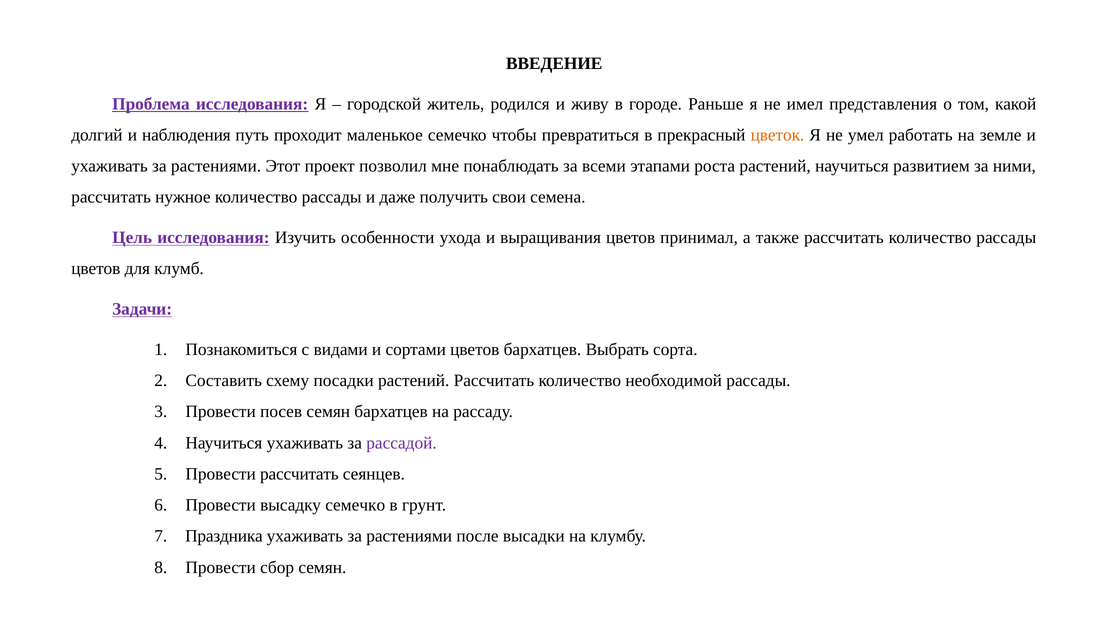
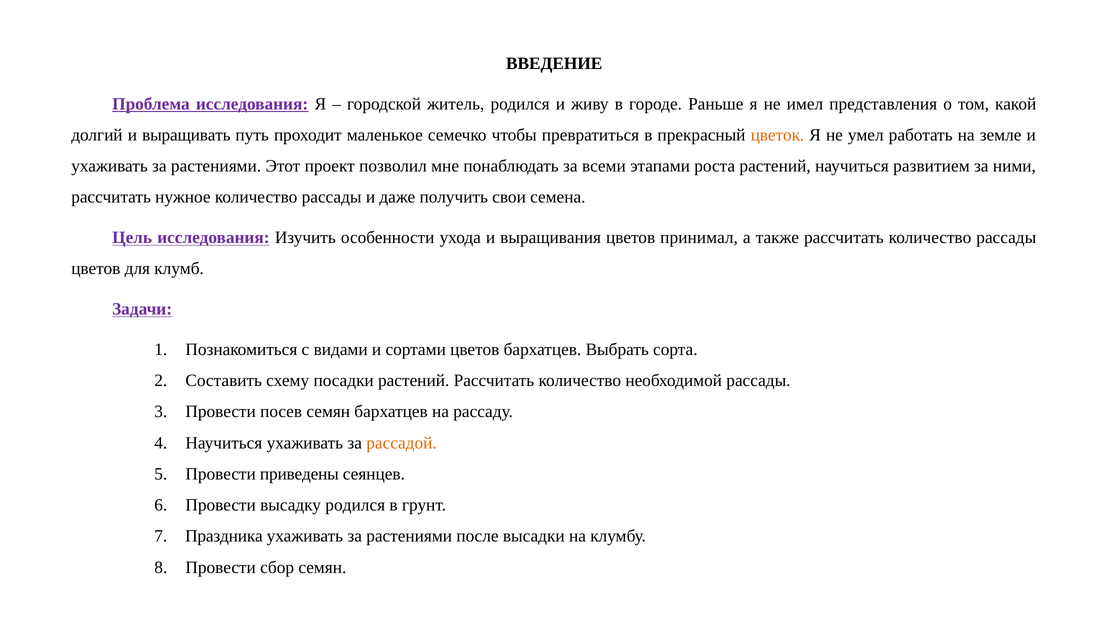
наблюдения: наблюдения -> выращивать
рассадой colour: purple -> orange
Провести рассчитать: рассчитать -> приведены
высадку семечко: семечко -> родился
